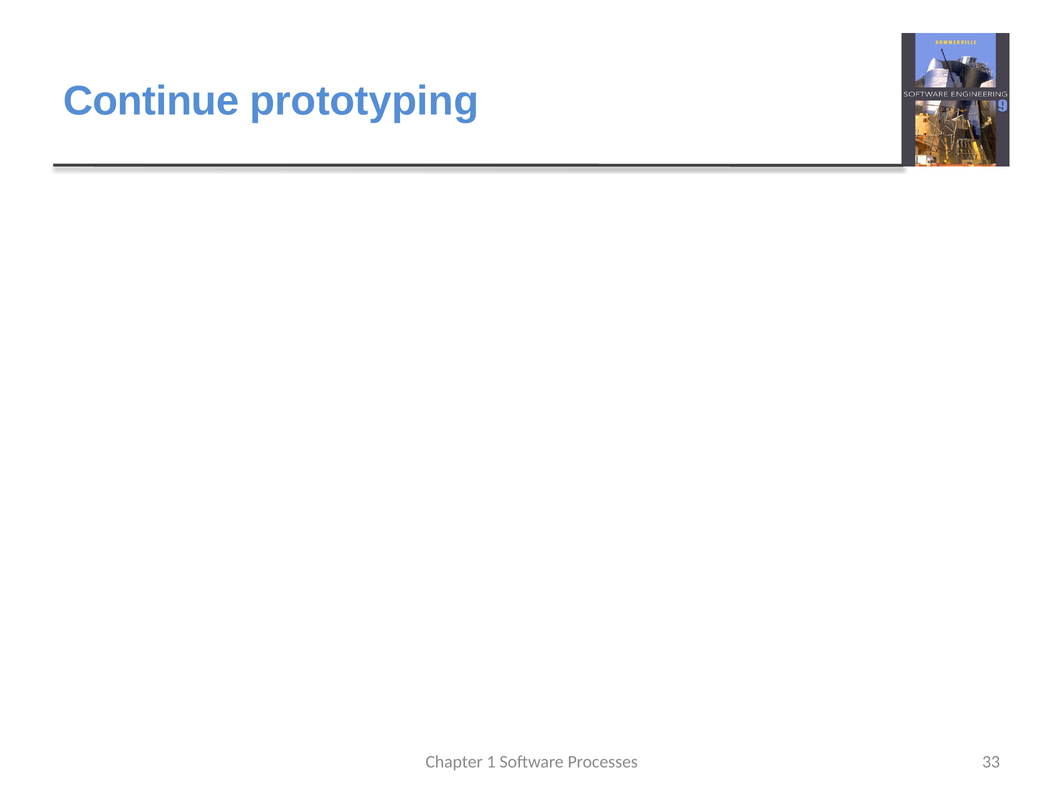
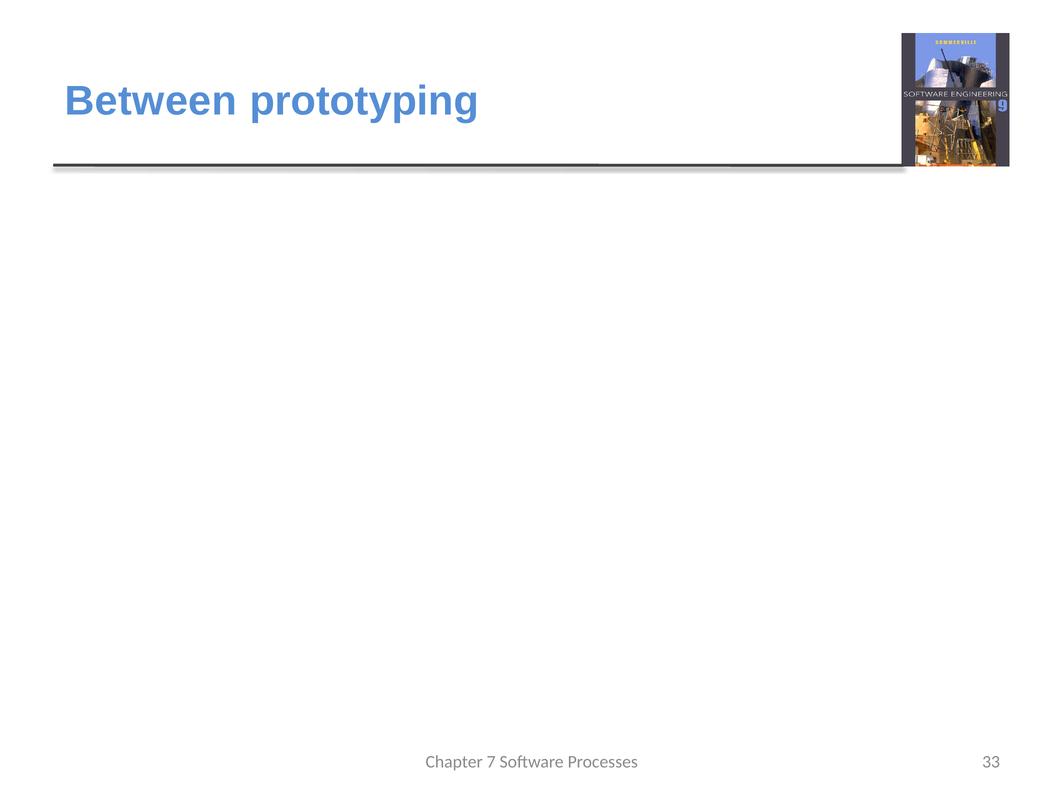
Continue: Continue -> Between
Chapter 1: 1 -> 7
